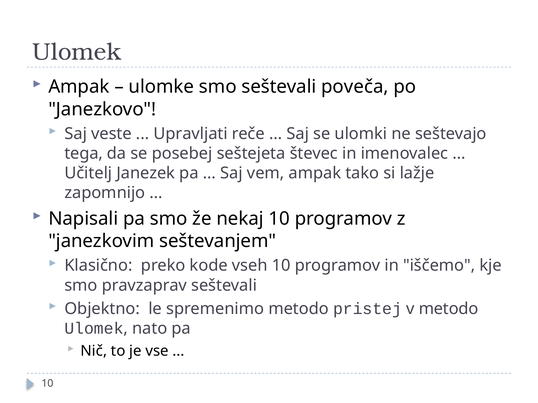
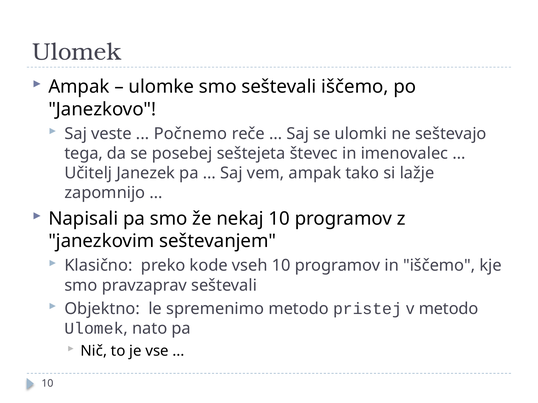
seštevali poveča: poveča -> iščemo
Upravljati: Upravljati -> Počnemo
